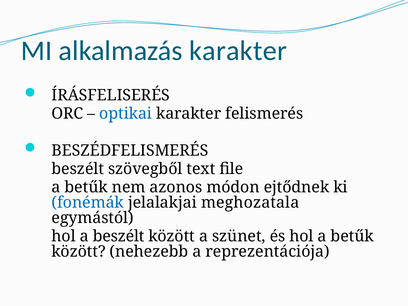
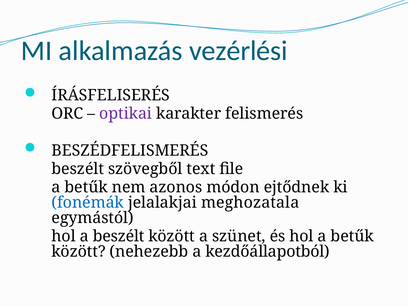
alkalmazás karakter: karakter -> vezérlési
optikai colour: blue -> purple
reprezentációja: reprezentációja -> kezdőállapotból
